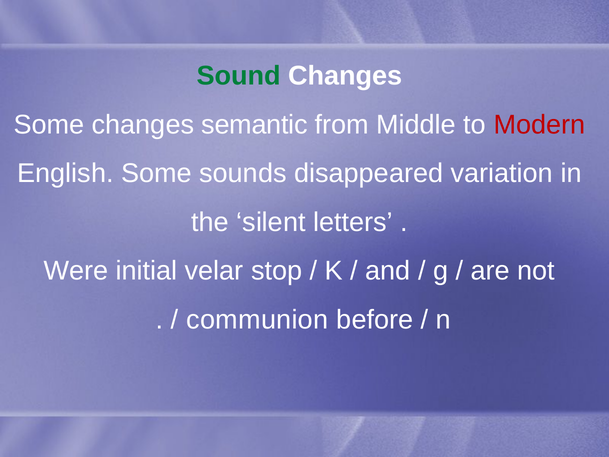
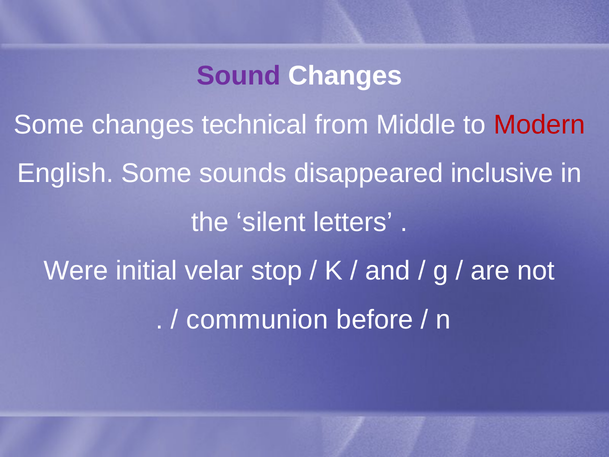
Sound colour: green -> purple
semantic: semantic -> technical
variation: variation -> inclusive
